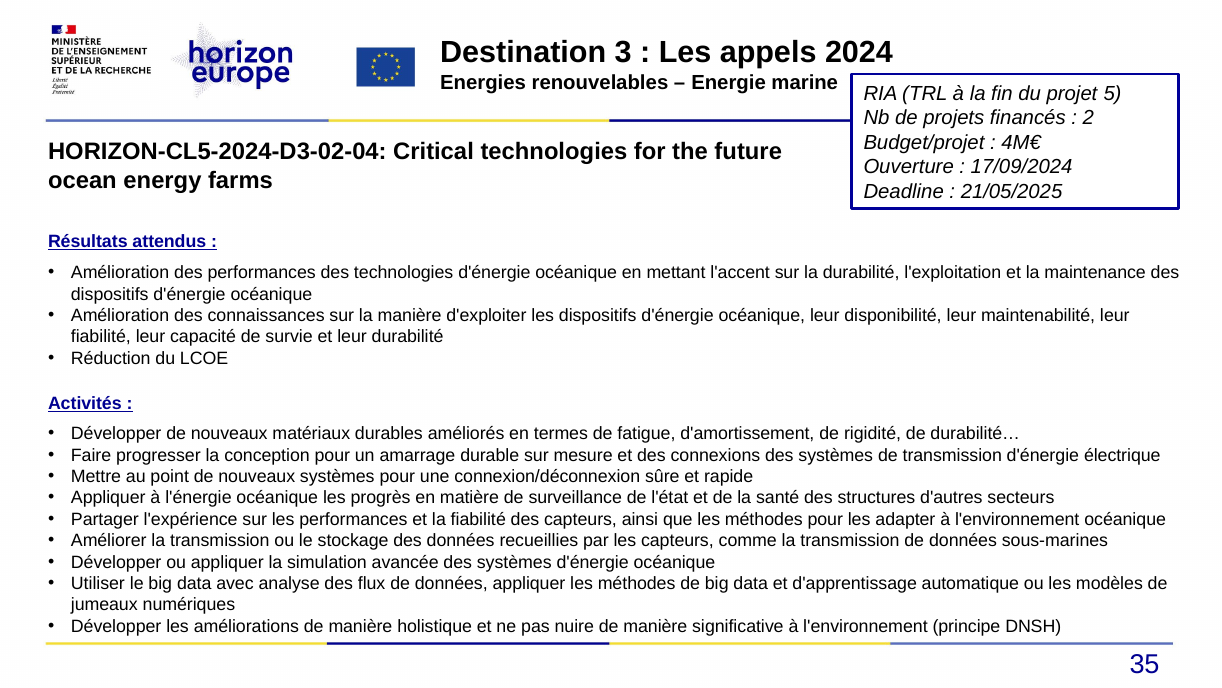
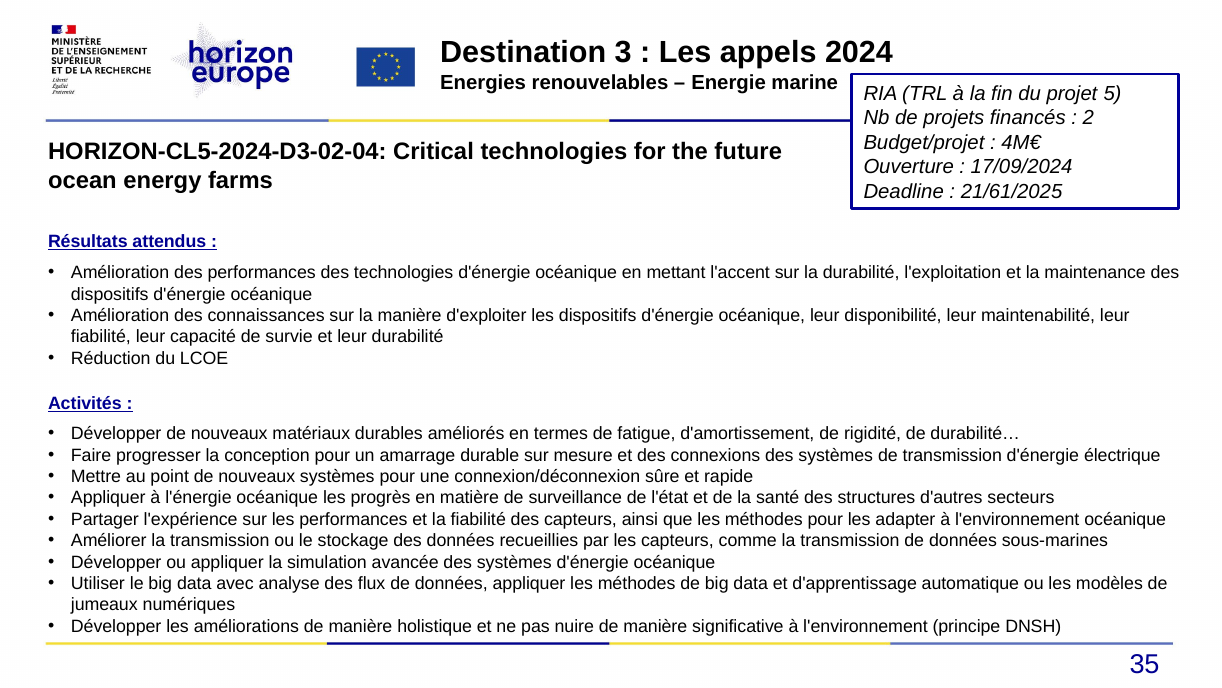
21/05/2025: 21/05/2025 -> 21/61/2025
